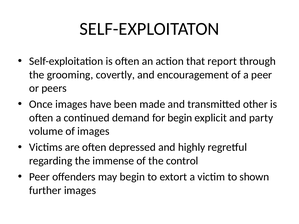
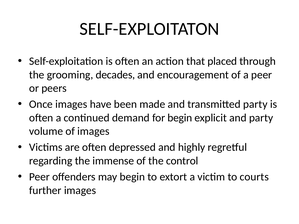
report: report -> placed
covertly: covertly -> decades
transmitted other: other -> party
shown: shown -> courts
